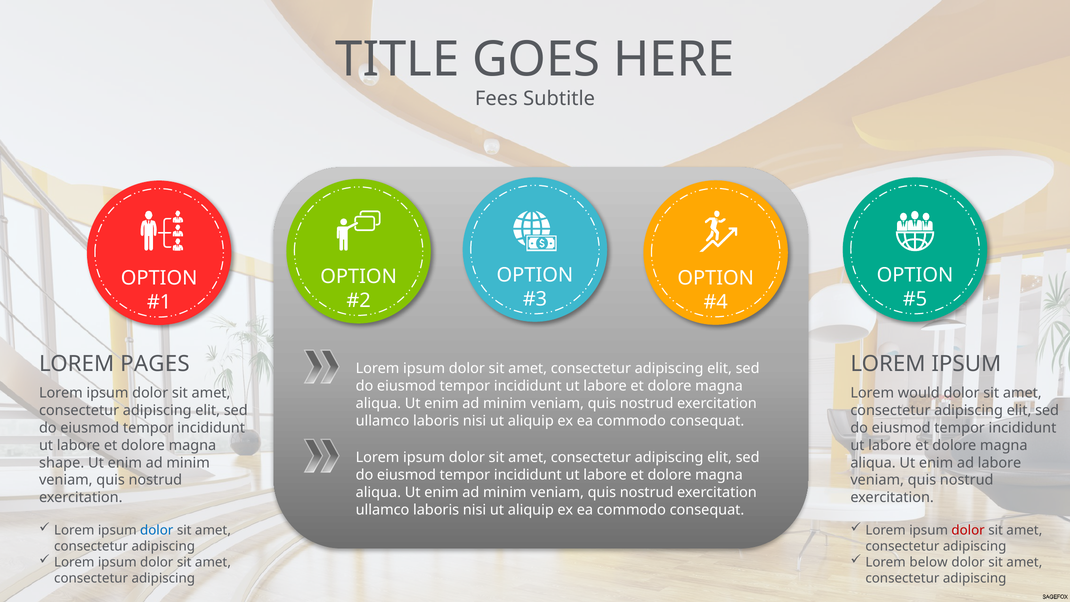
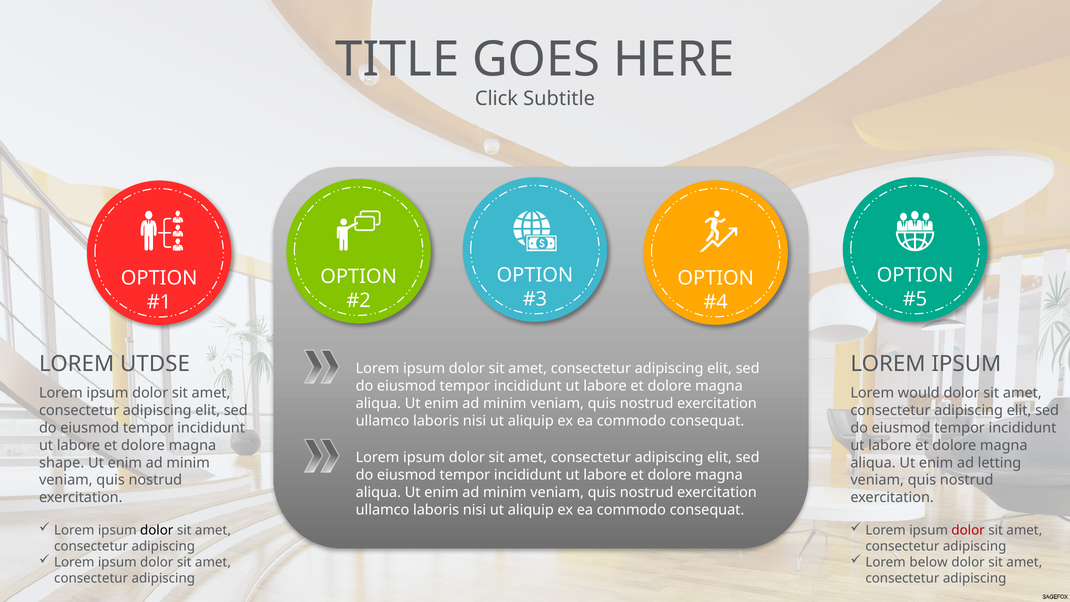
Fees: Fees -> Click
PAGES: PAGES -> UTDSE
ad labore: labore -> letting
dolor at (157, 530) colour: blue -> black
